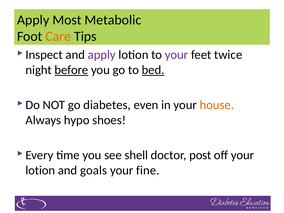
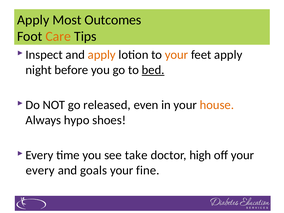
Metabolic: Metabolic -> Outcomes
apply at (102, 55) colour: purple -> orange
your at (177, 55) colour: purple -> orange
feet twice: twice -> apply
before underline: present -> none
diabetes: diabetes -> released
shell: shell -> take
post: post -> high
lotion at (40, 170): lotion -> every
